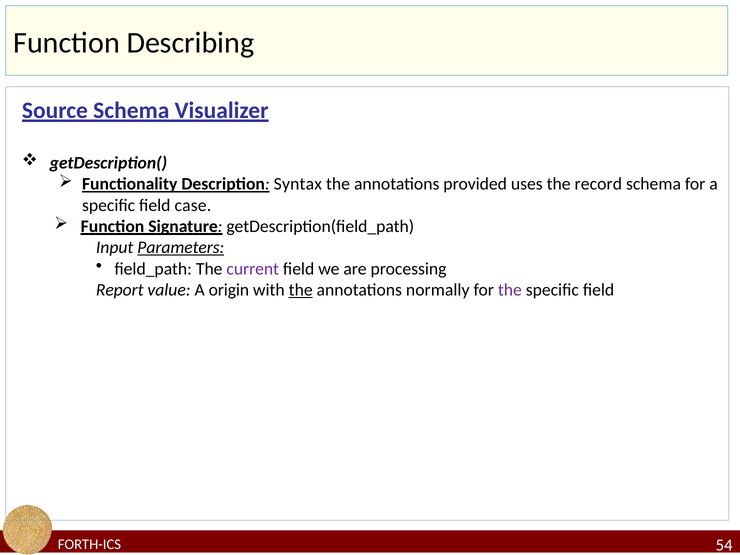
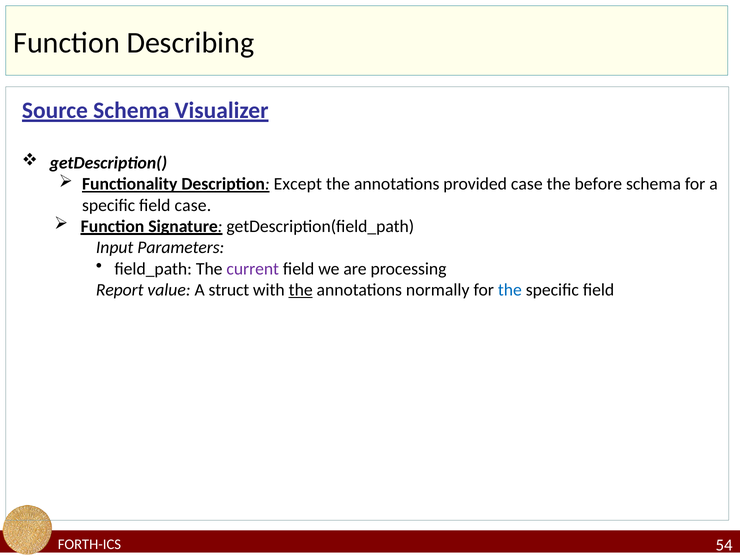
Syntax: Syntax -> Except
provided uses: uses -> case
record: record -> before
Parameters underline: present -> none
origin: origin -> struct
the at (510, 290) colour: purple -> blue
